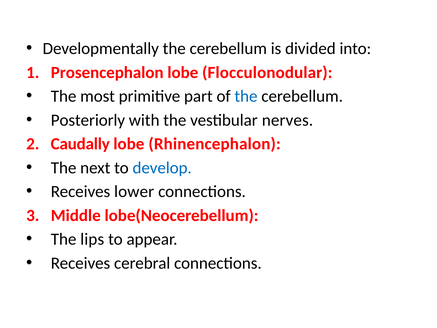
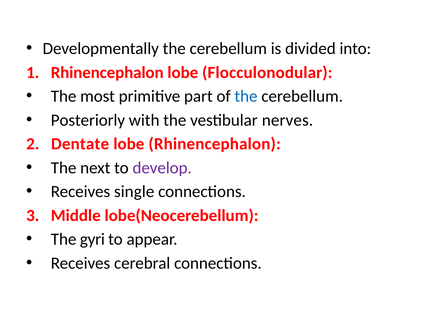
Prosencephalon at (107, 72): Prosencephalon -> Rhinencephalon
Caudally: Caudally -> Dentate
develop colour: blue -> purple
lower: lower -> single
lips: lips -> gyri
